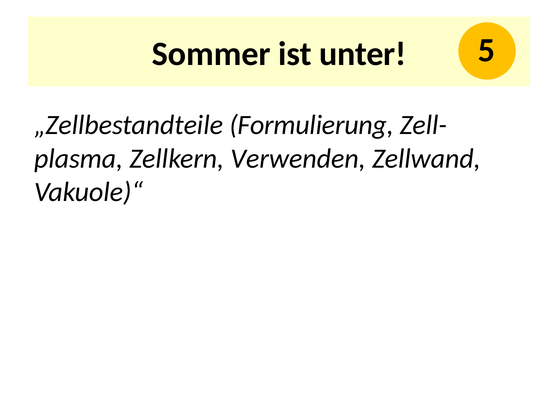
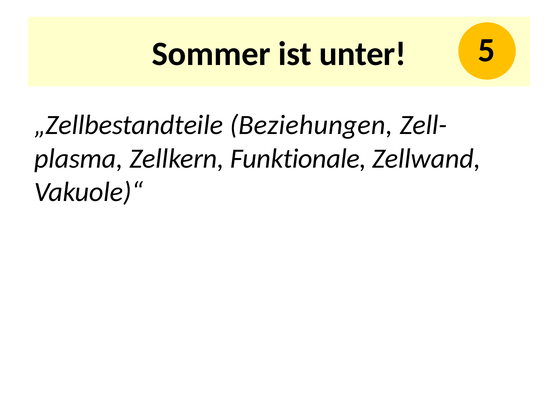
Formulierung: Formulierung -> Beziehungen
Verwenden: Verwenden -> Funktionale
